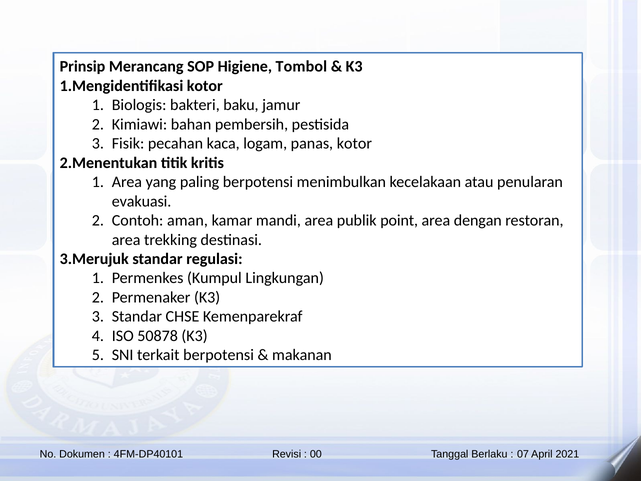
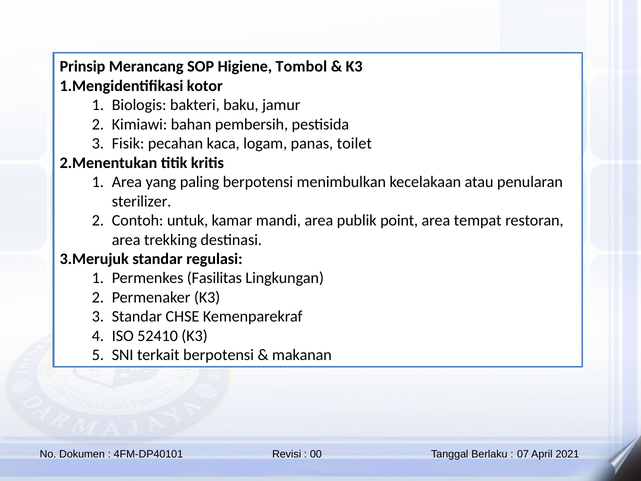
panas kotor: kotor -> toilet
evakuasi: evakuasi -> sterilizer
aman: aman -> untuk
dengan: dengan -> tempat
Kumpul: Kumpul -> Fasilitas
50878: 50878 -> 52410
